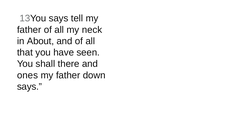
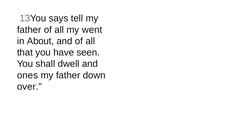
neck: neck -> went
there: there -> dwell
says at (29, 87): says -> over
